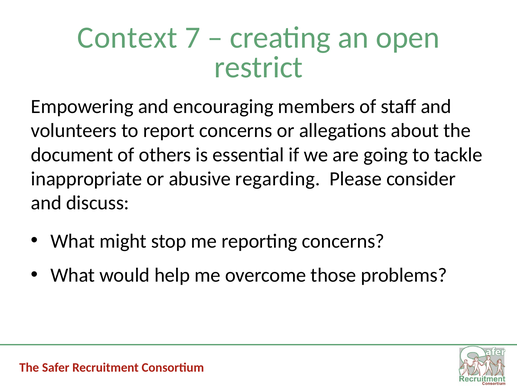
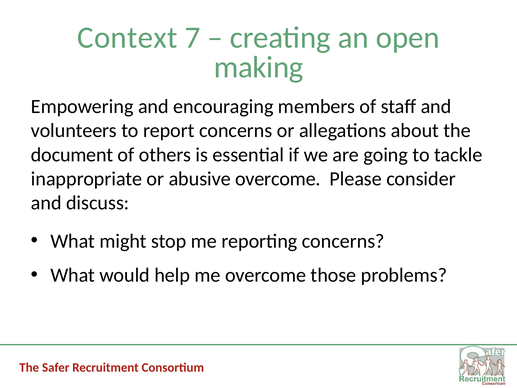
restrict: restrict -> making
abusive regarding: regarding -> overcome
